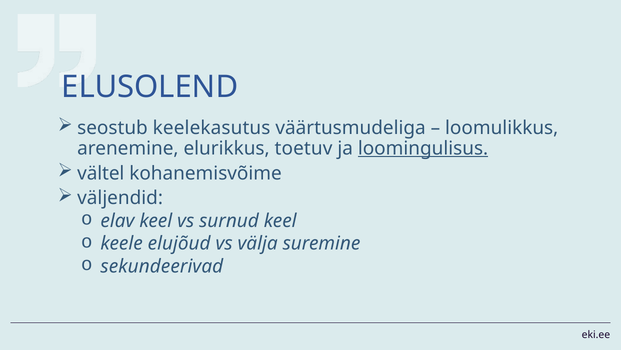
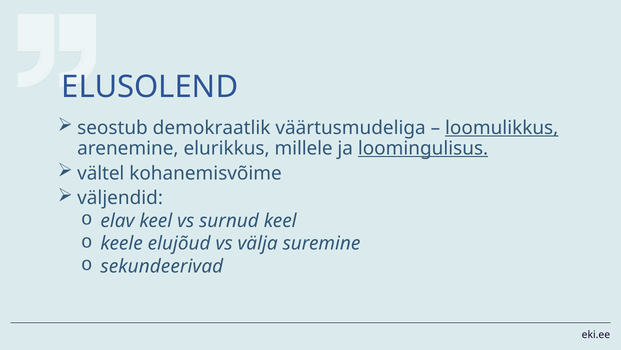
keelekasutus: keelekasutus -> demokraatlik
loomulikkus underline: none -> present
toetuv: toetuv -> millele
